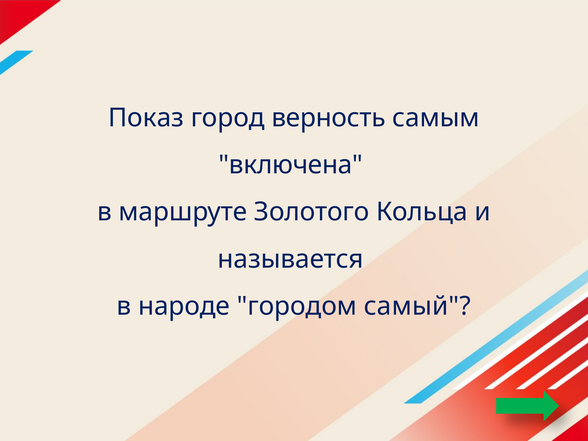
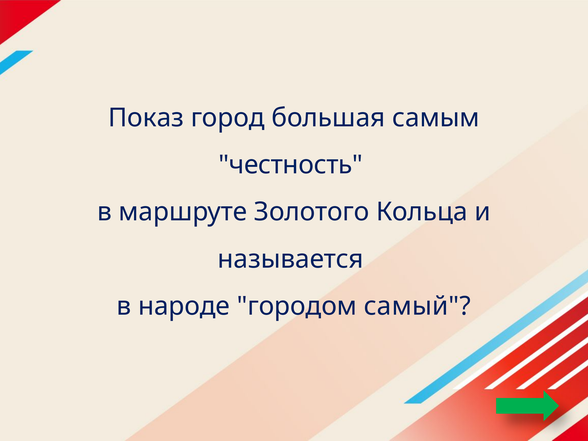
верность: верность -> большая
включена: включена -> честность
